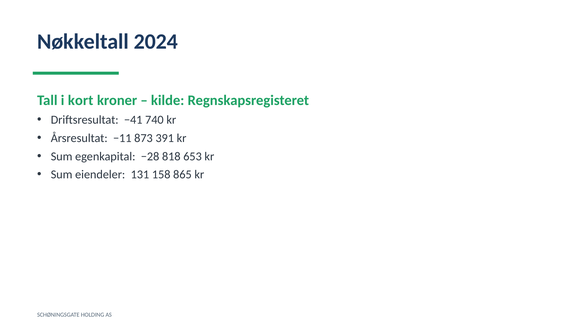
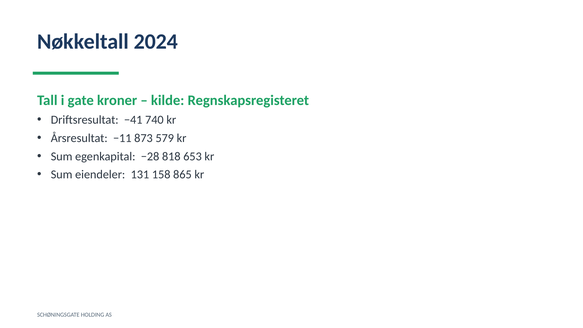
kort: kort -> gate
391: 391 -> 579
